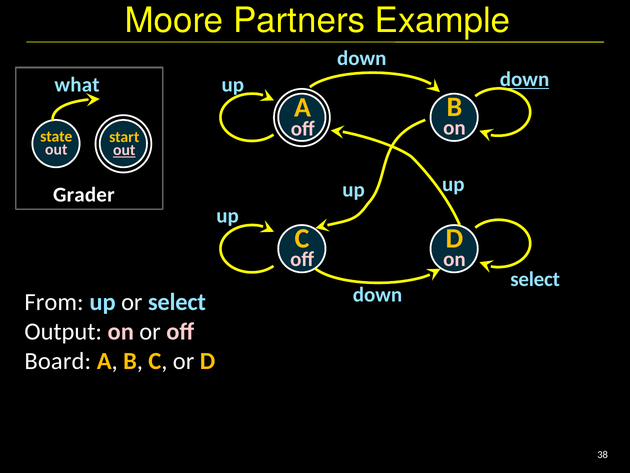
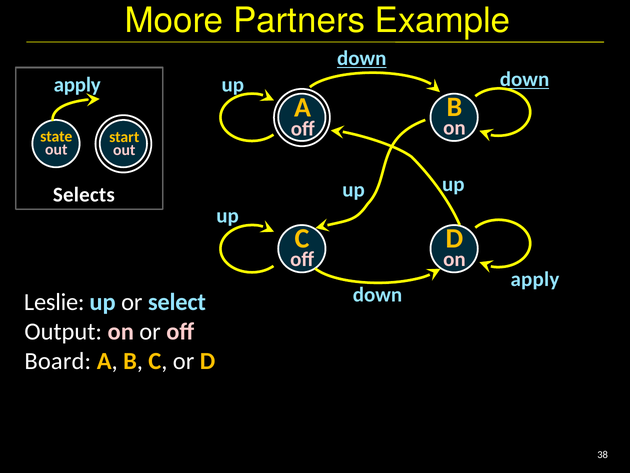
down at (362, 58) underline: none -> present
what at (77, 85): what -> apply
out at (124, 150) underline: present -> none
Grader: Grader -> Selects
select at (535, 279): select -> apply
From: From -> Leslie
